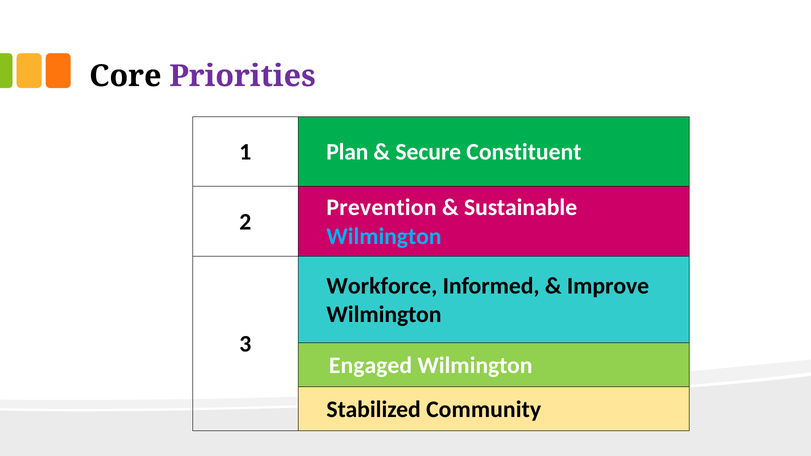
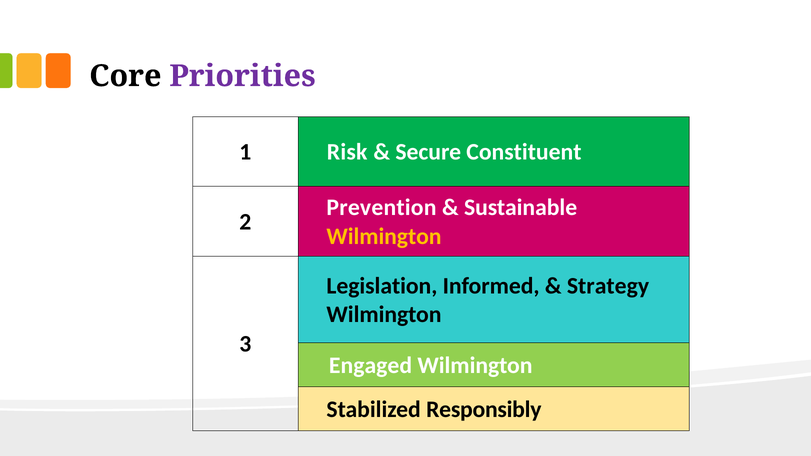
Plan: Plan -> Risk
Wilmington at (384, 237) colour: light blue -> yellow
Workforce: Workforce -> Legislation
Improve: Improve -> Strategy
Community: Community -> Responsibly
